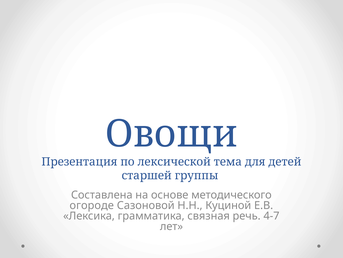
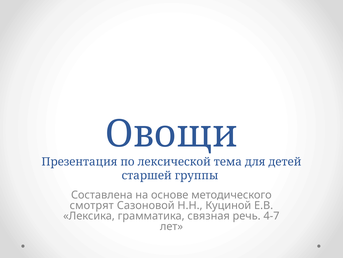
огороде: огороде -> смотрят
